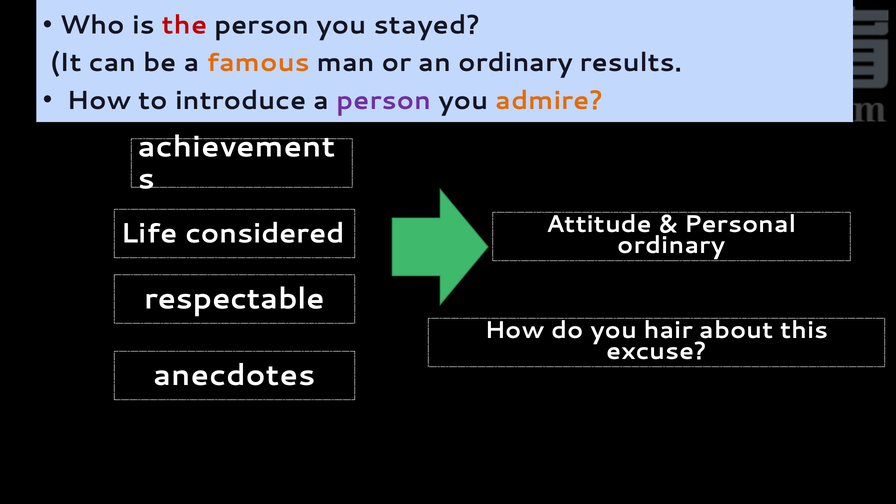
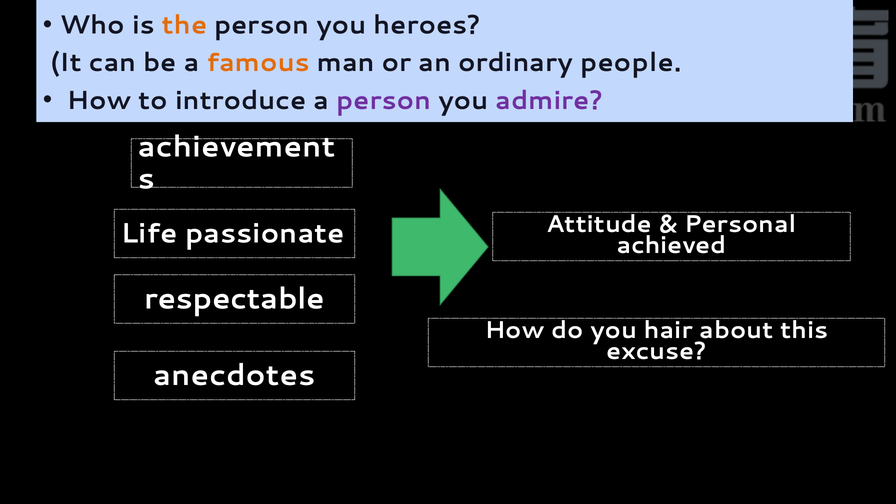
the colour: red -> orange
stayed: stayed -> heroes
results: results -> people
admire colour: orange -> purple
considered: considered -> passionate
ordinary at (671, 245): ordinary -> achieved
